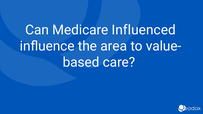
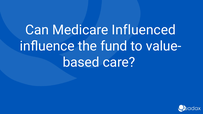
area: area -> fund
